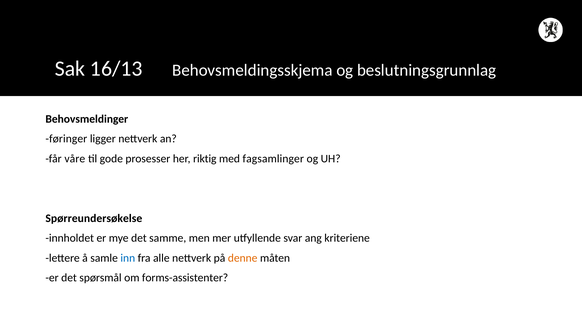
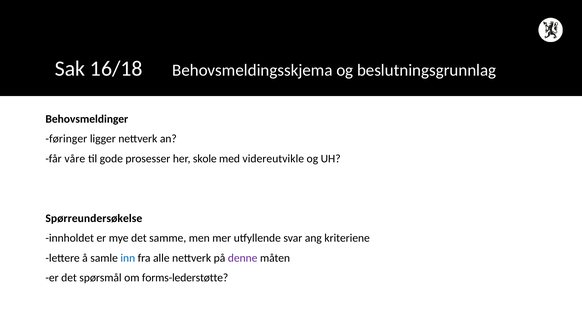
16/13: 16/13 -> 16/18
riktig: riktig -> skole
fagsamlinger: fagsamlinger -> videreutvikle
denne colour: orange -> purple
forms-assistenter: forms-assistenter -> forms-lederstøtte
